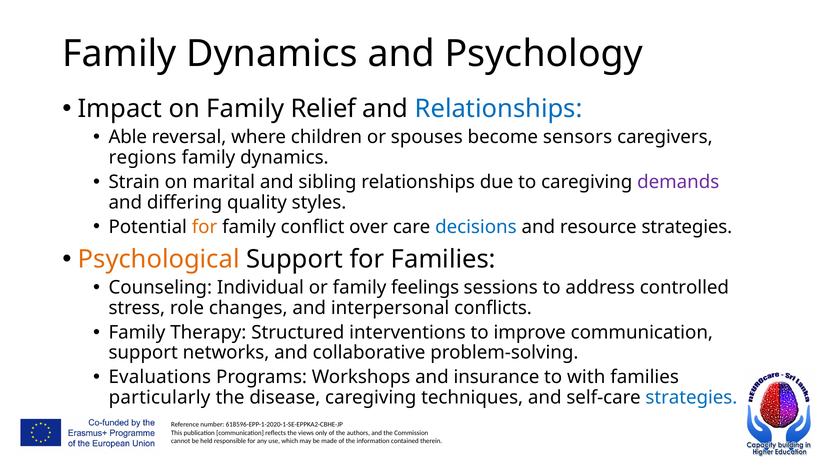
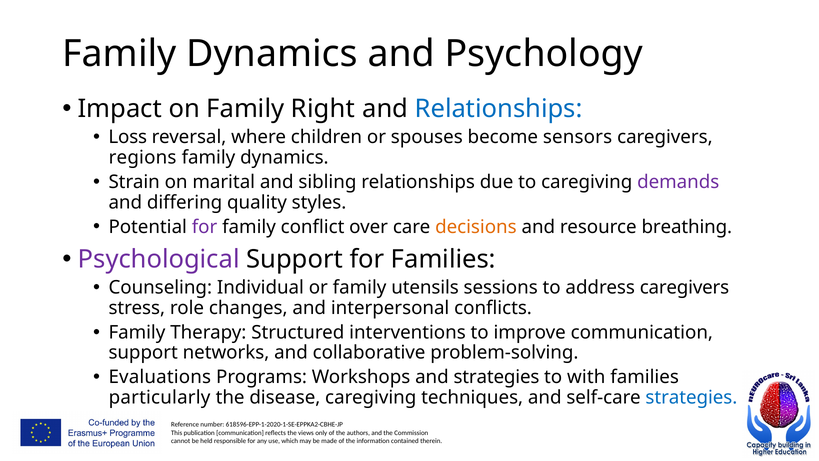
Relief: Relief -> Right
Able: Able -> Loss
for at (205, 227) colour: orange -> purple
decisions colour: blue -> orange
resource strategies: strategies -> breathing
Psychological colour: orange -> purple
feelings: feelings -> utensils
address controlled: controlled -> caregivers
and insurance: insurance -> strategies
